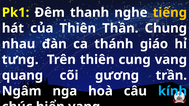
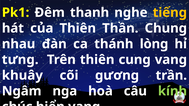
giáo: giáo -> lòng
quang: quang -> khuây
kính colour: light blue -> light green
